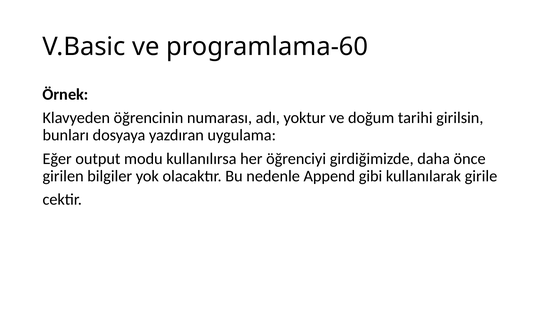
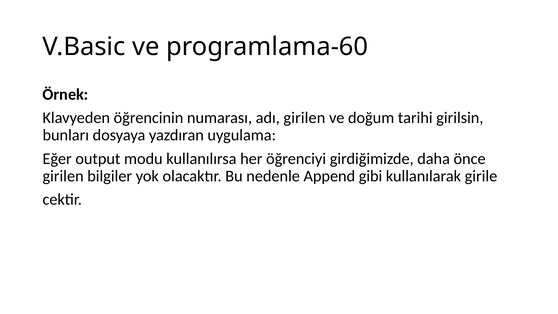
adı yoktur: yoktur -> girilen
